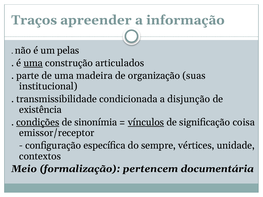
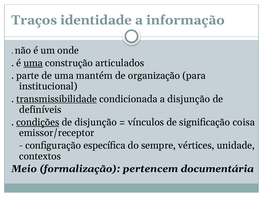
apreender: apreender -> identidade
pelas: pelas -> onde
madeira: madeira -> mantém
suas: suas -> para
transmissibilidade underline: none -> present
existência: existência -> definíveis
de sinonímia: sinonímia -> disjunção
vínculos underline: present -> none
